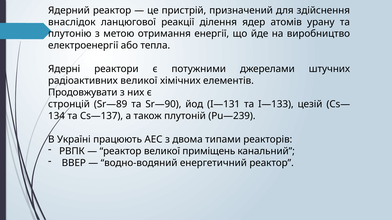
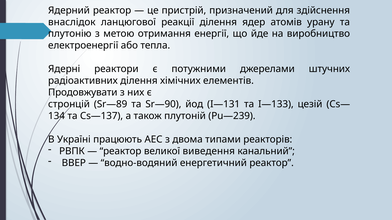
радіоактивних великої: великої -> ділення
приміщень: приміщень -> виведення
